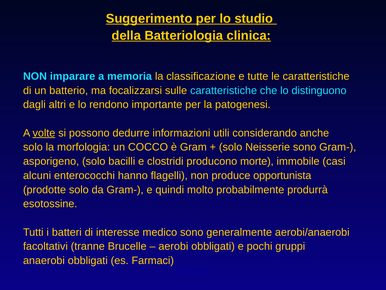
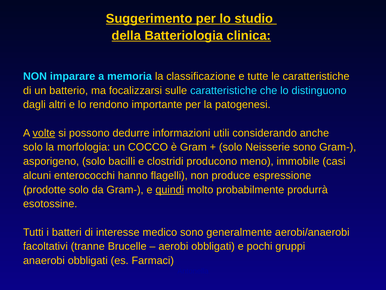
morte: morte -> meno
opportunista: opportunista -> espressione
quindi underline: none -> present
